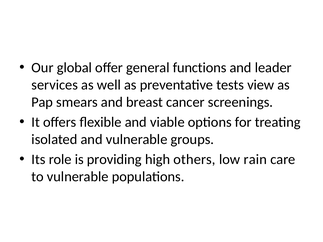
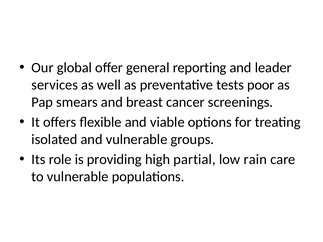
functions: functions -> reporting
view: view -> poor
others: others -> partial
